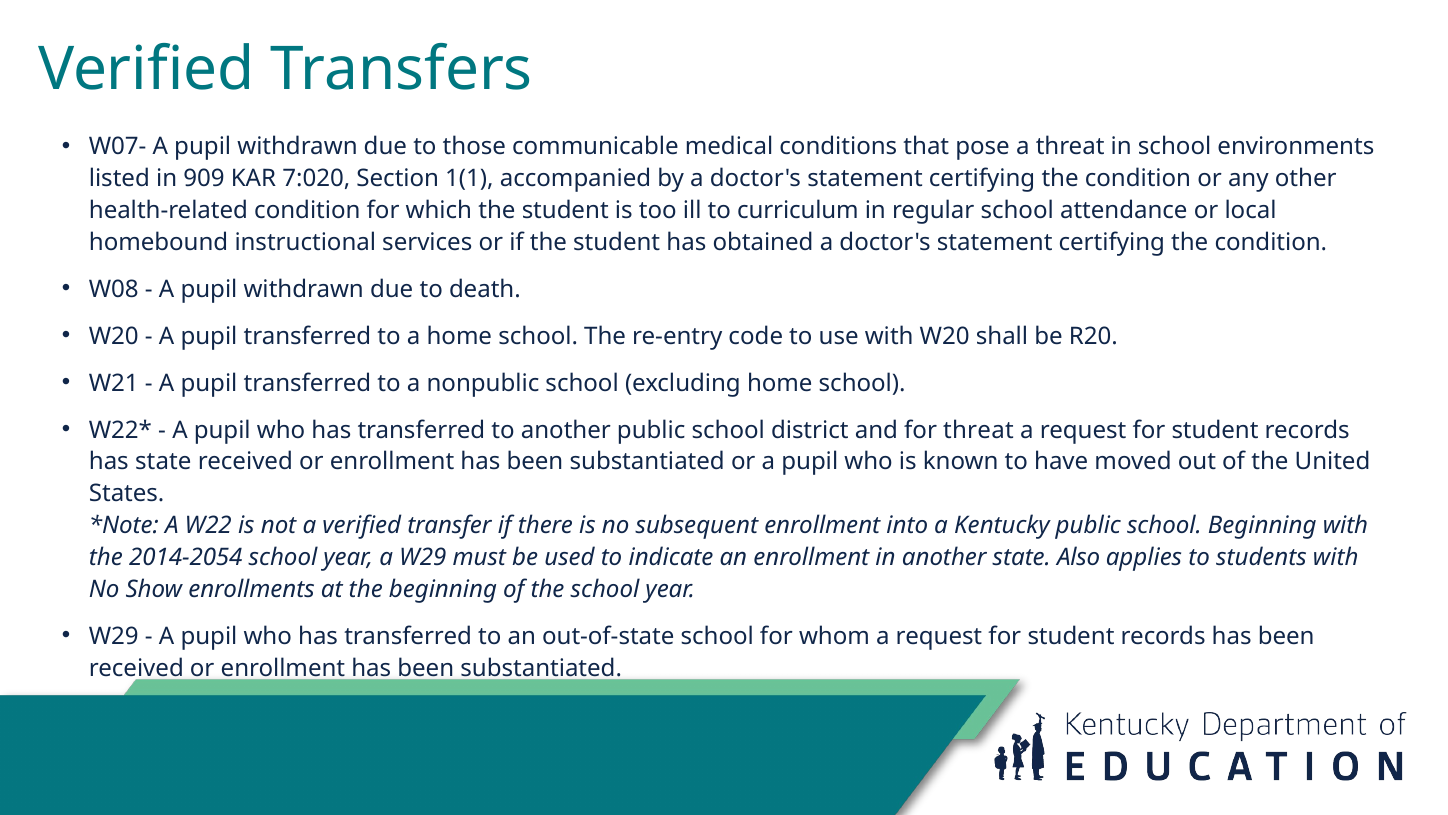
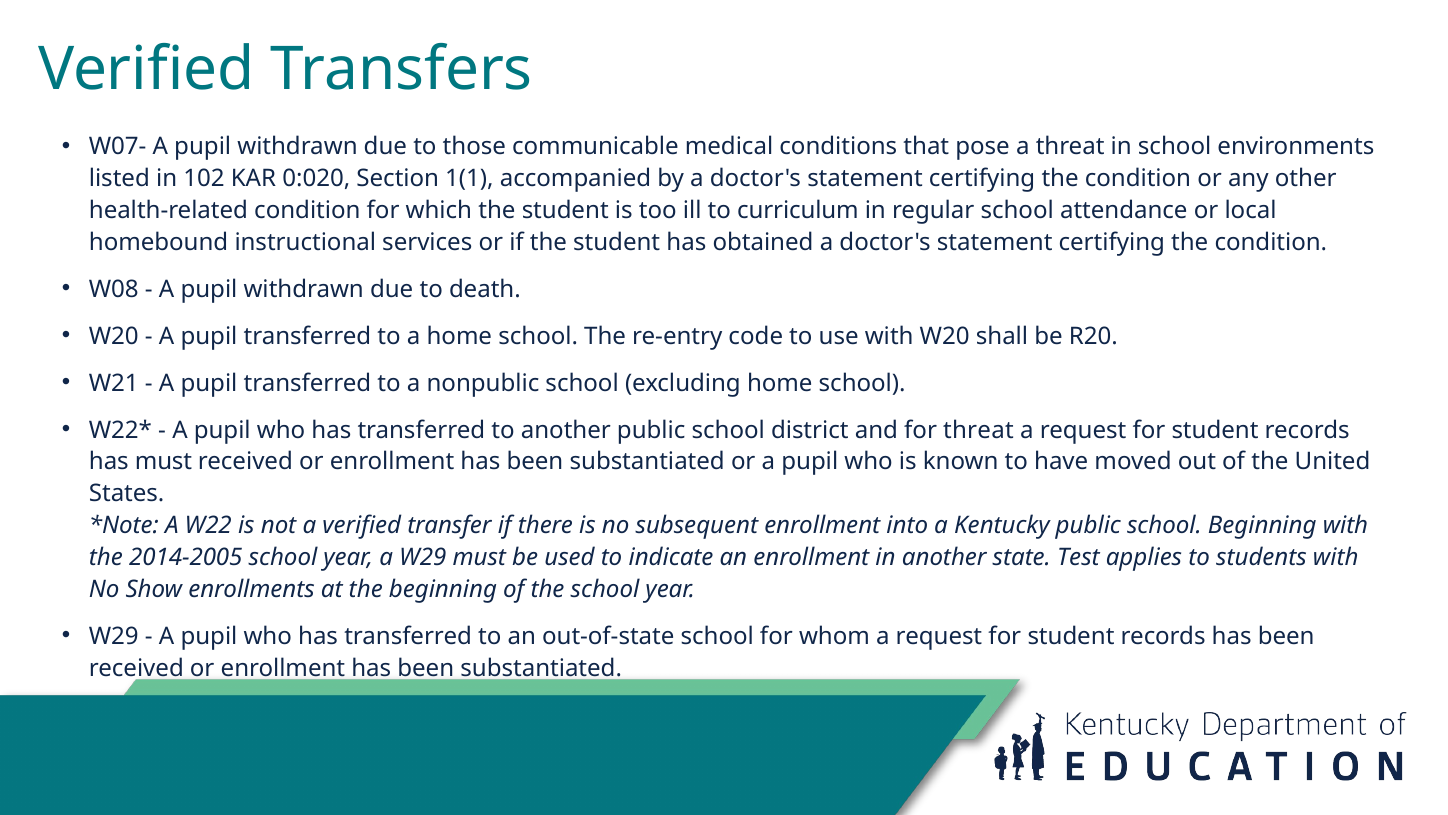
909: 909 -> 102
7:020: 7:020 -> 0:020
has state: state -> must
2014-2054: 2014-2054 -> 2014-2005
Also: Also -> Test
